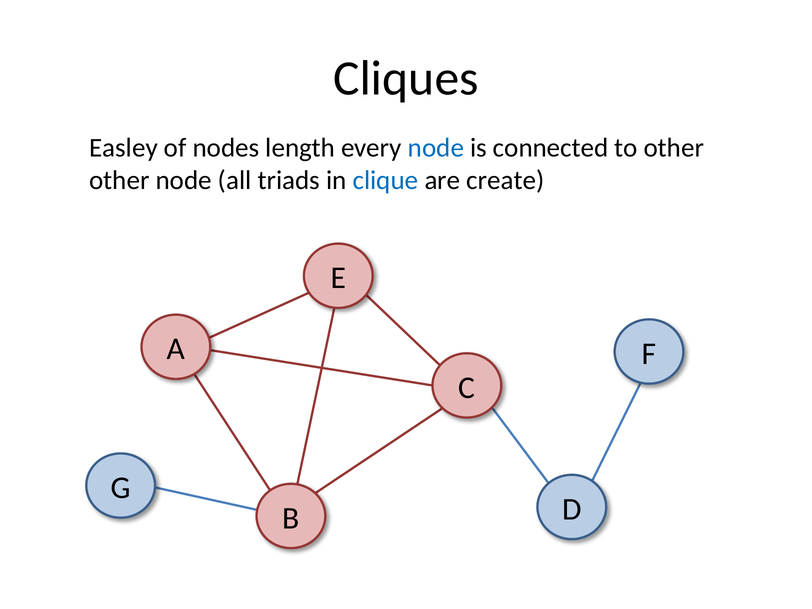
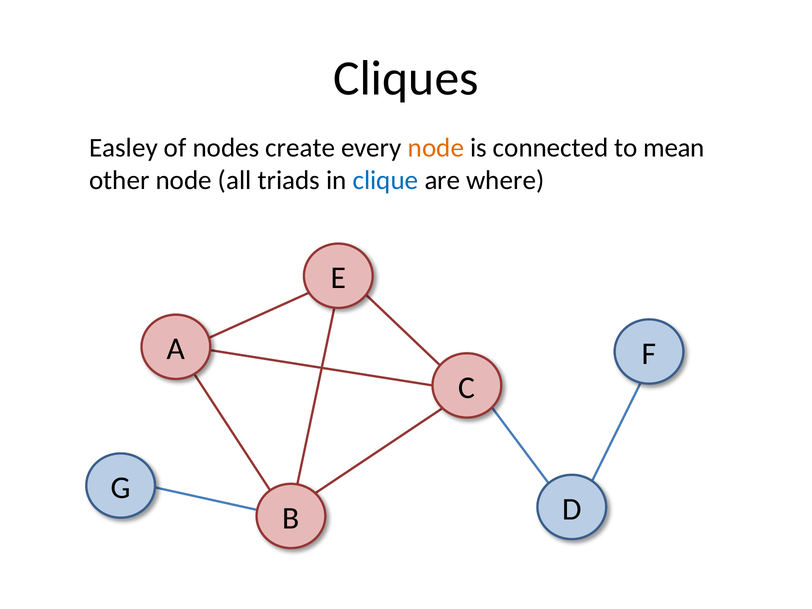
length: length -> create
node at (436, 148) colour: blue -> orange
to other: other -> mean
create: create -> where
